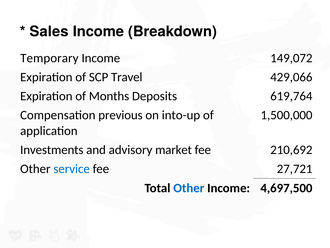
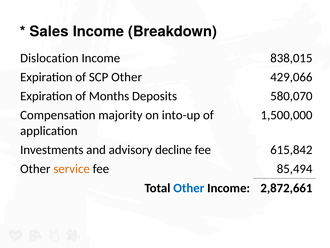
Temporary: Temporary -> Dislocation
149,072: 149,072 -> 838,015
SCP Travel: Travel -> Other
619,764: 619,764 -> 580,070
previous: previous -> majority
market: market -> decline
210,692: 210,692 -> 615,842
service colour: blue -> orange
27,721: 27,721 -> 85,494
4,697,500: 4,697,500 -> 2,872,661
